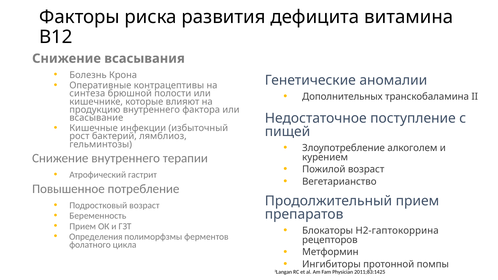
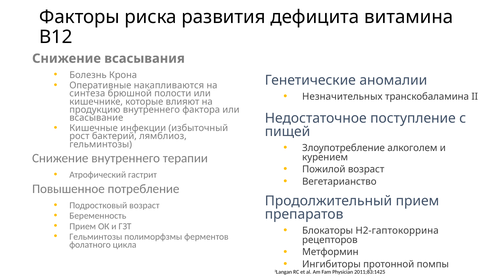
контрацептивы: контрацептивы -> накапливаются
Дополнительных: Дополнительных -> Незначительных
Определения at (96, 237): Определения -> Гельминтозы
